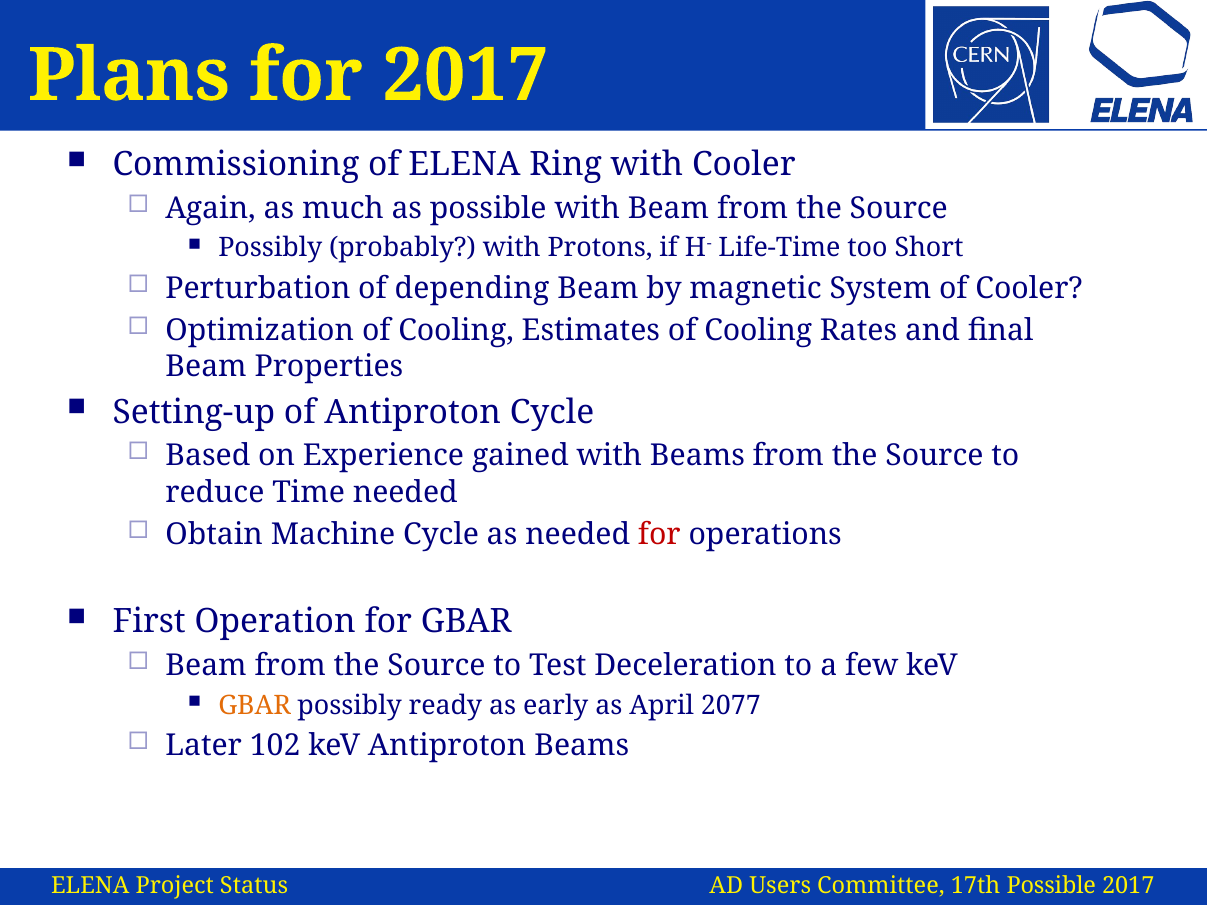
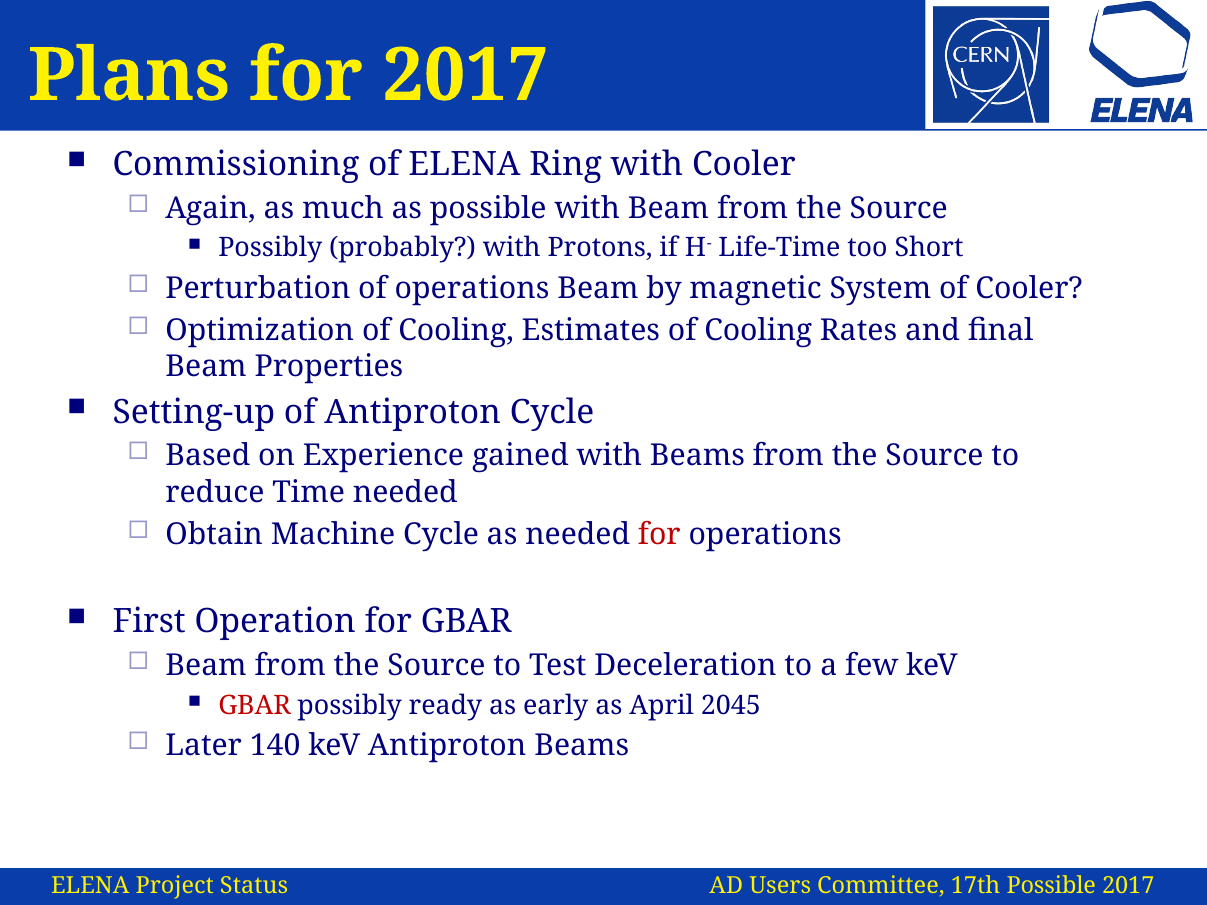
of depending: depending -> operations
GBAR at (255, 705) colour: orange -> red
2077: 2077 -> 2045
102: 102 -> 140
